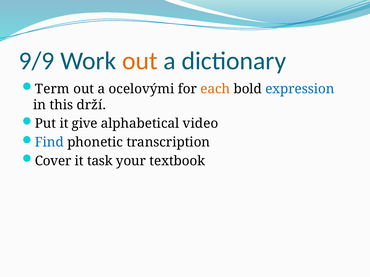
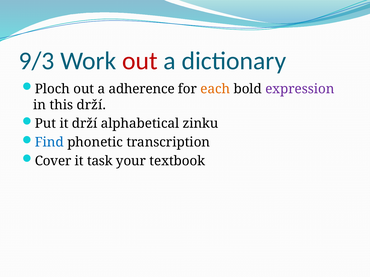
9/9: 9/9 -> 9/3
out at (140, 61) colour: orange -> red
Term: Term -> Ploch
ocelovými: ocelovými -> adherence
expression colour: blue -> purple
it give: give -> drží
video: video -> zinku
